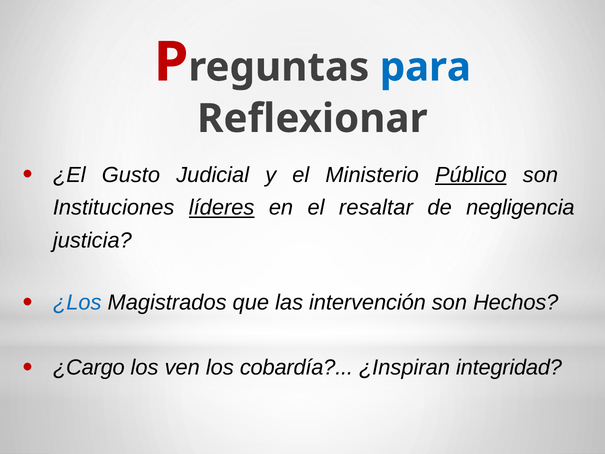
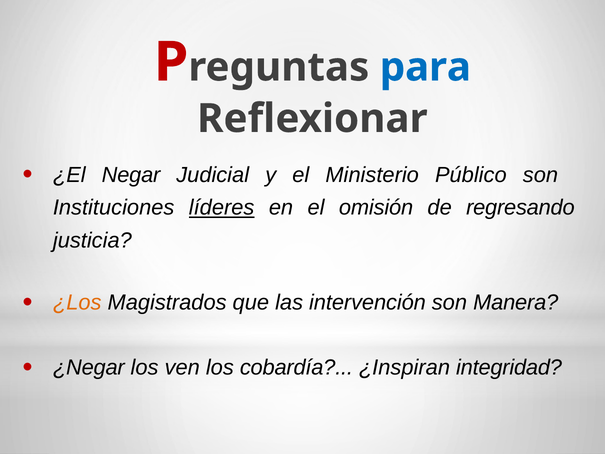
Gusto: Gusto -> Negar
Público underline: present -> none
resaltar: resaltar -> omisión
negligencia: negligencia -> regresando
¿Los colour: blue -> orange
Hechos: Hechos -> Manera
¿Cargo: ¿Cargo -> ¿Negar
